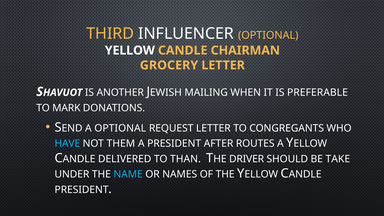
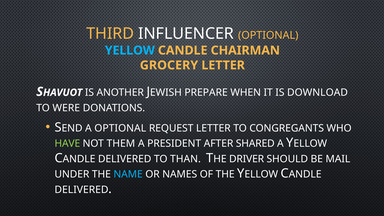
YELLOW colour: white -> light blue
MAILING: MAILING -> PREPARE
PREFERABLE: PREFERABLE -> DOWNLOAD
MARK: MARK -> WERE
HAVE colour: light blue -> light green
ROUTES: ROUTES -> SHARED
TAKE: TAKE -> MAIL
PRESIDENT at (82, 190): PRESIDENT -> DELIVERED
